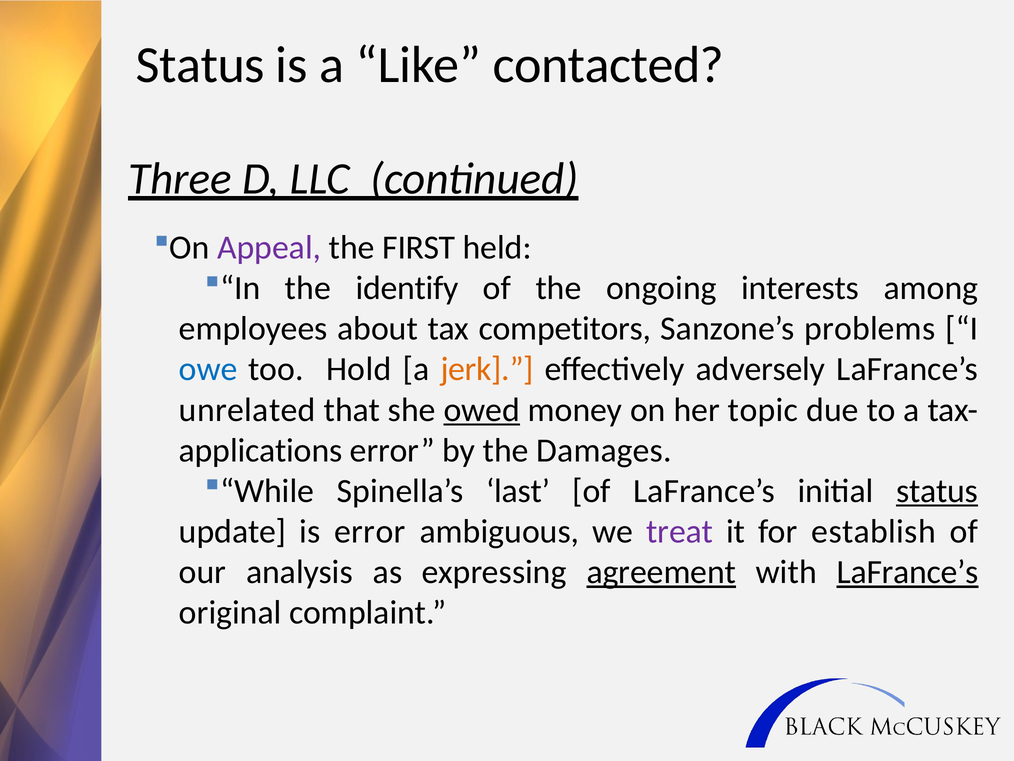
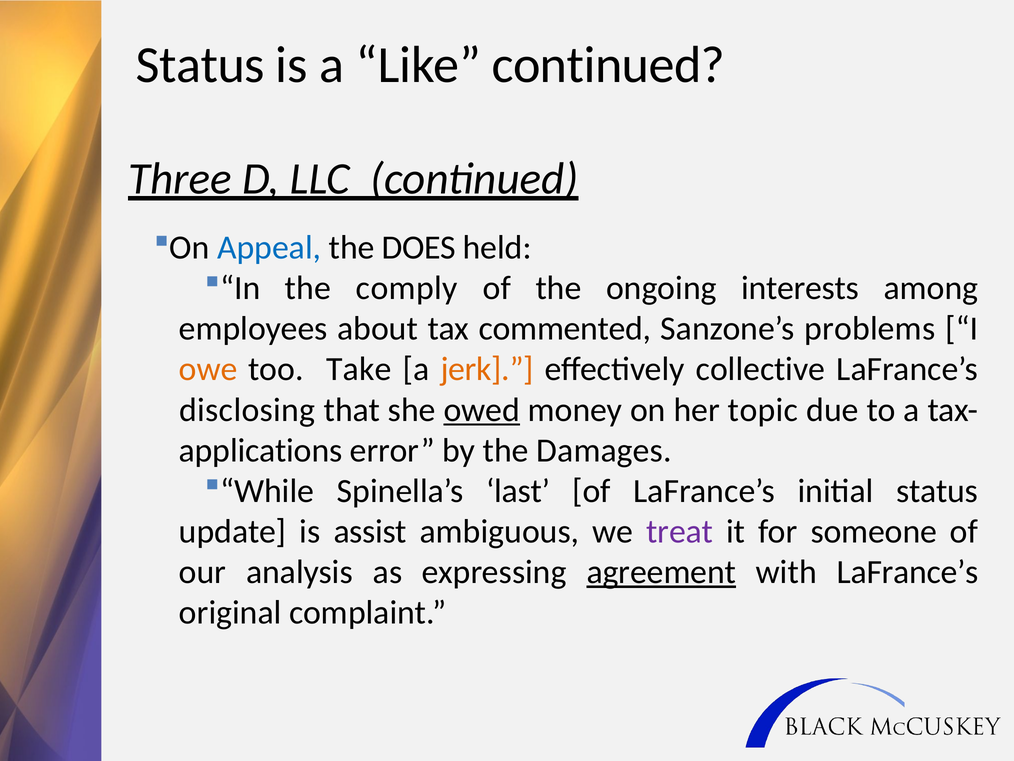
Like contacted: contacted -> continued
Appeal colour: purple -> blue
FIRST: FIRST -> DOES
identify: identify -> comply
competitors: competitors -> commented
owe colour: blue -> orange
Hold: Hold -> Take
adversely: adversely -> collective
unrelated: unrelated -> disclosing
status at (937, 491) underline: present -> none
is error: error -> assist
establish: establish -> someone
LaFrance’s at (908, 572) underline: present -> none
